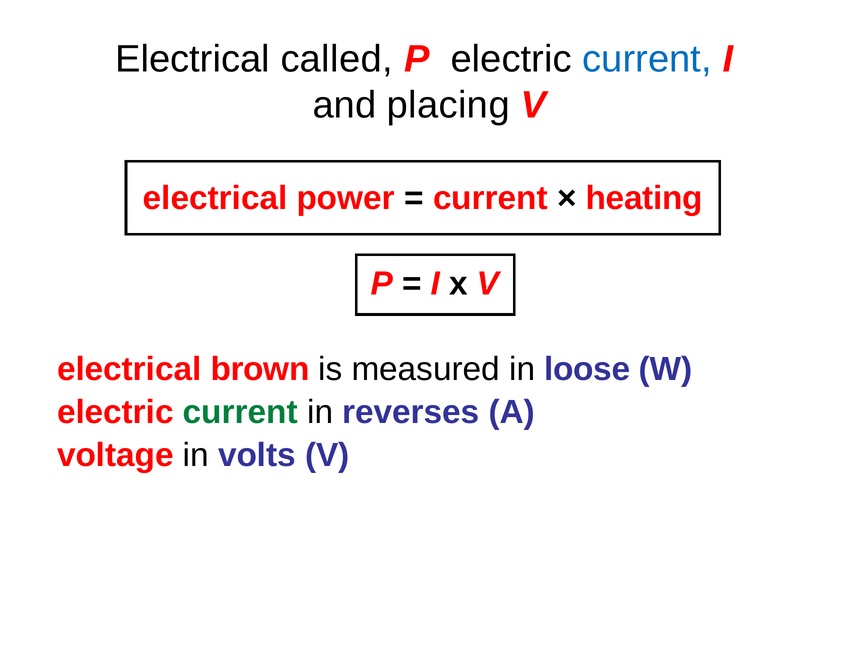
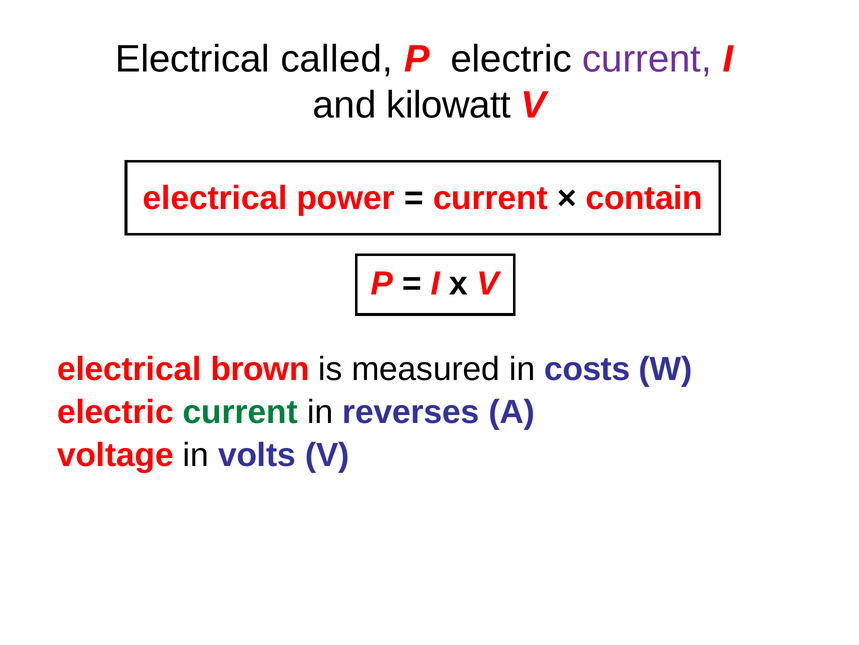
current at (647, 59) colour: blue -> purple
placing: placing -> kilowatt
heating: heating -> contain
loose: loose -> costs
